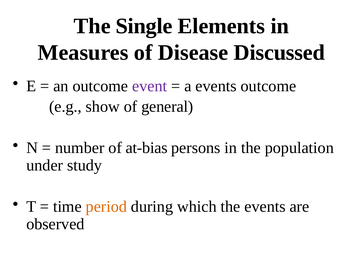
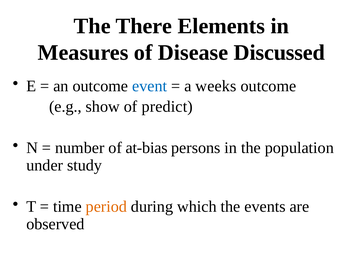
Single: Single -> There
event colour: purple -> blue
a events: events -> weeks
general: general -> predict
